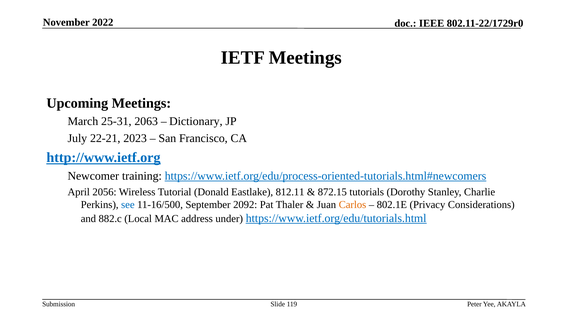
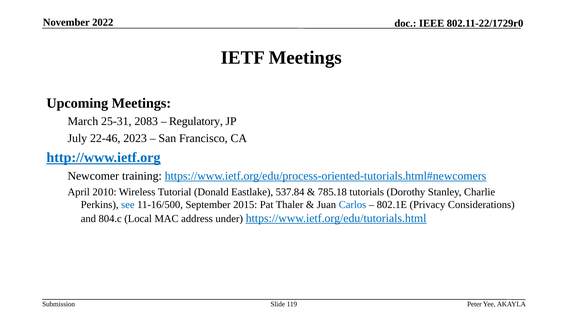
2063: 2063 -> 2083
Dictionary: Dictionary -> Regulatory
22-21: 22-21 -> 22-46
2056: 2056 -> 2010
812.11: 812.11 -> 537.84
872.15: 872.15 -> 785.18
2092: 2092 -> 2015
Carlos colour: orange -> blue
882.c: 882.c -> 804.c
